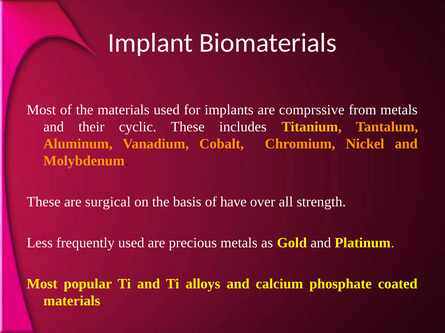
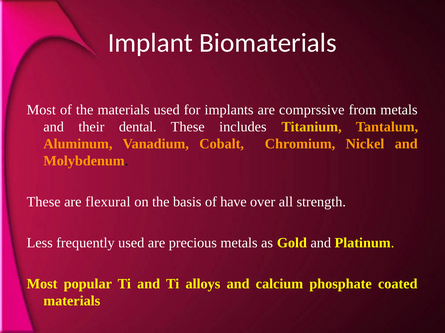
cyclic: cyclic -> dental
surgical: surgical -> flexural
